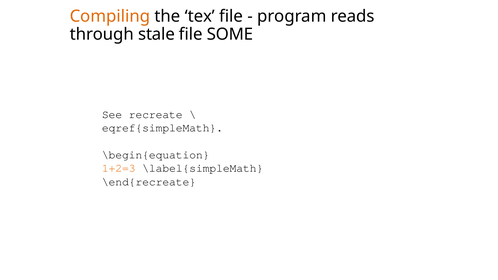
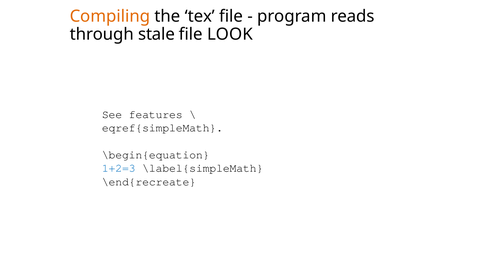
SOME: SOME -> LOOK
recreate: recreate -> features
1+2=3 colour: orange -> blue
